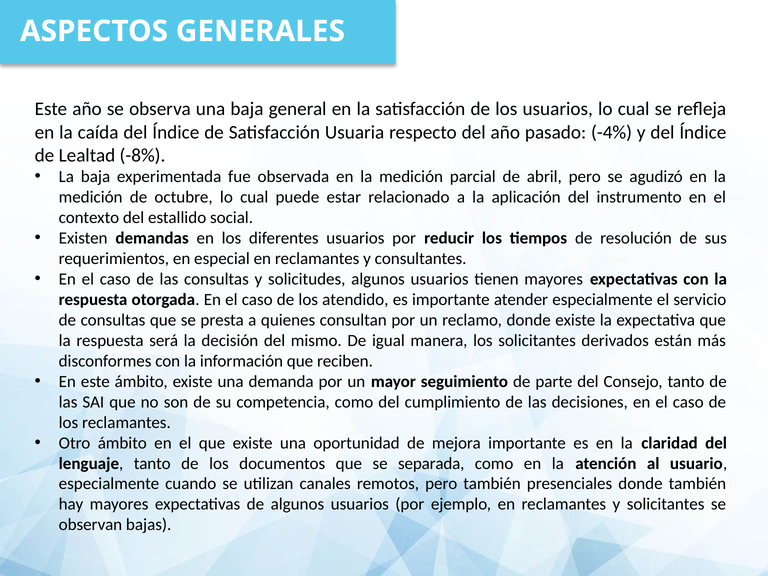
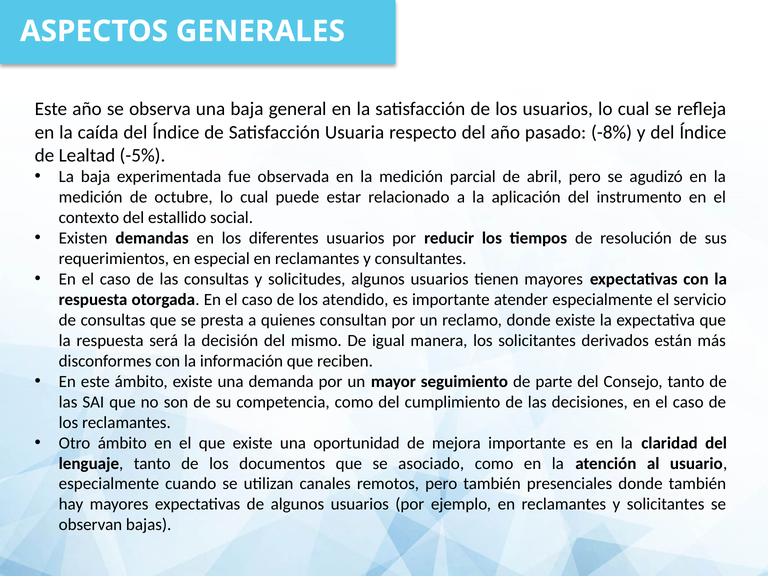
-4%: -4% -> -8%
-8%: -8% -> -5%
separada: separada -> asociado
